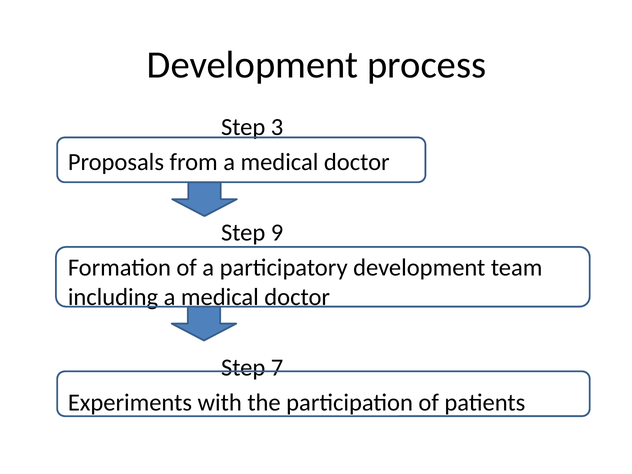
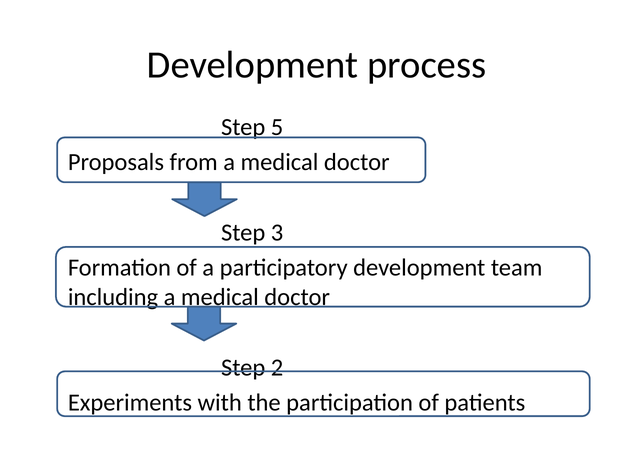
3: 3 -> 5
9: 9 -> 3
7: 7 -> 2
